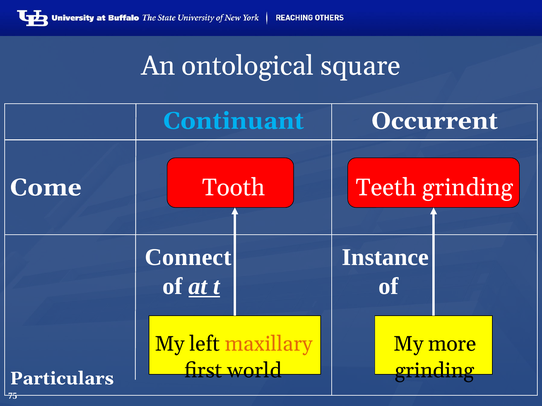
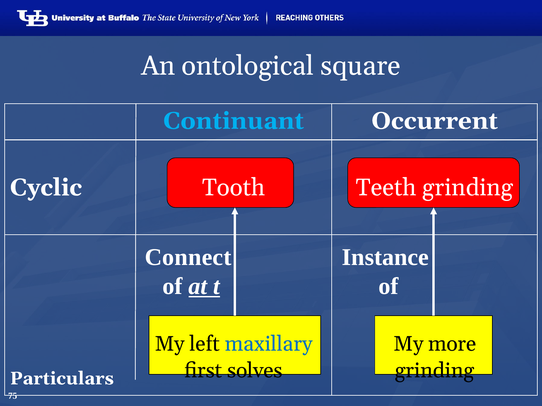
Come: Come -> Cyclic
maxillary colour: orange -> blue
world: world -> solves
